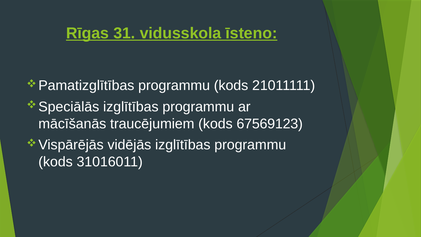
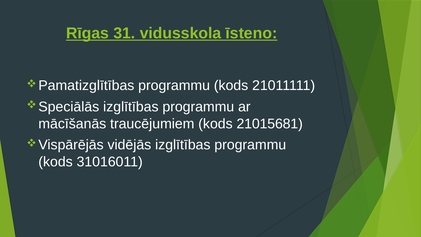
67569123: 67569123 -> 21015681
